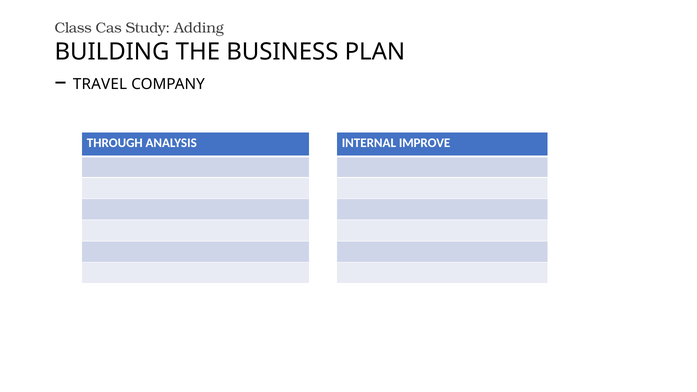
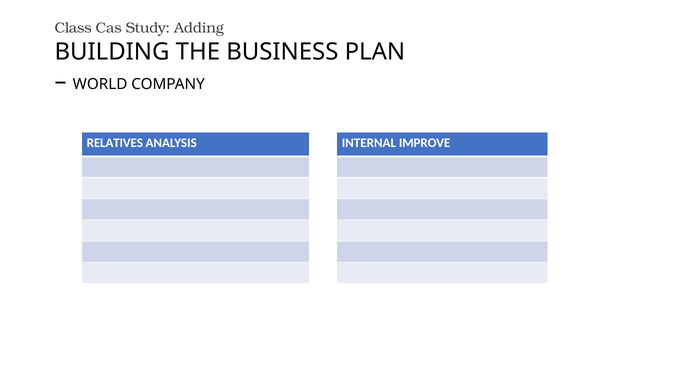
TRAVEL: TRAVEL -> WORLD
THROUGH: THROUGH -> RELATIVES
